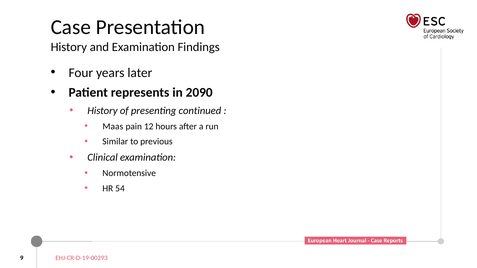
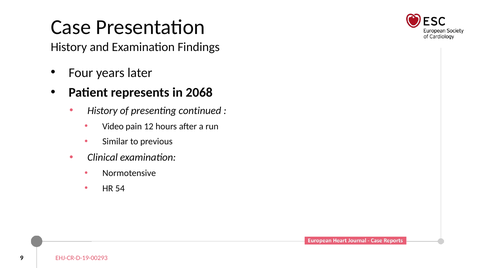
2090: 2090 -> 2068
Maas: Maas -> Video
